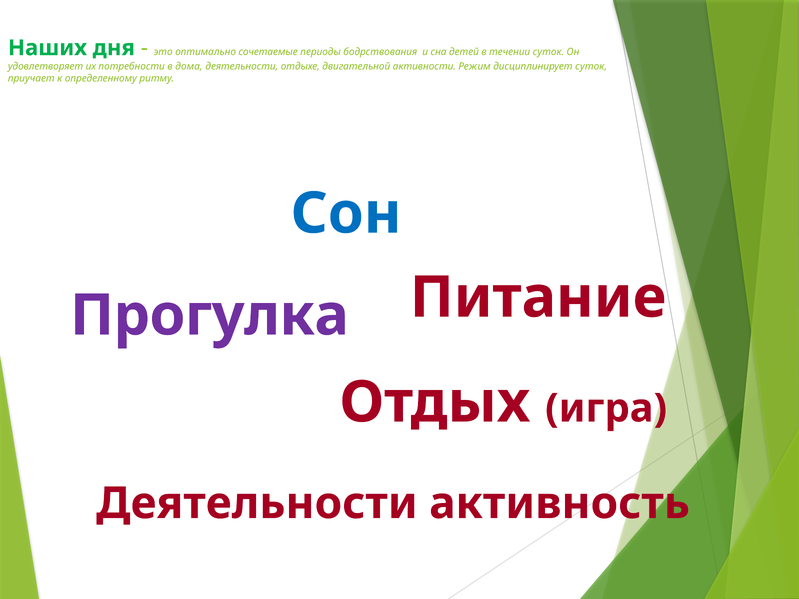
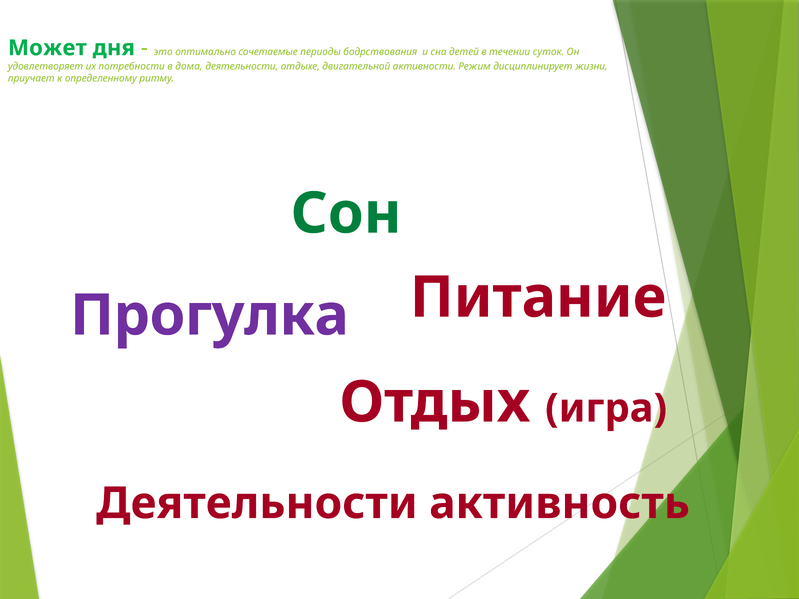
Наших: Наших -> Может
дисциплинирует суток: суток -> жизни
Сон colour: blue -> green
